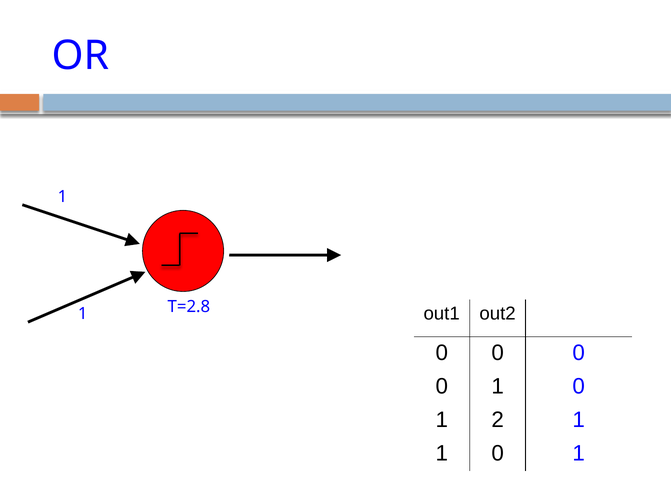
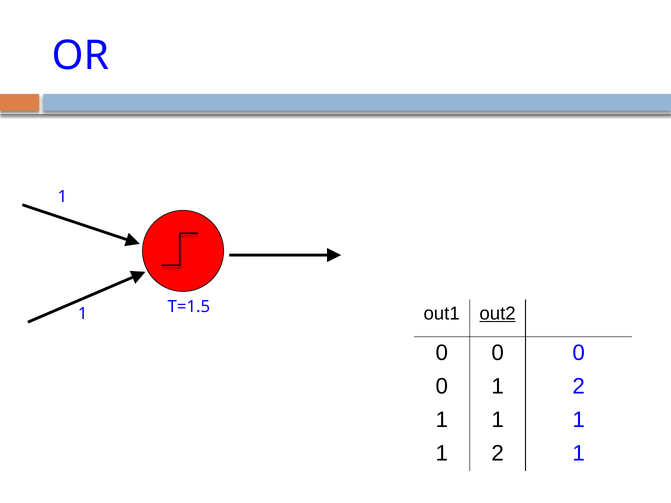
T=2.8: T=2.8 -> T=1.5
out2 underline: none -> present
0 1 0: 0 -> 2
2 at (498, 420): 2 -> 1
0 at (498, 454): 0 -> 2
